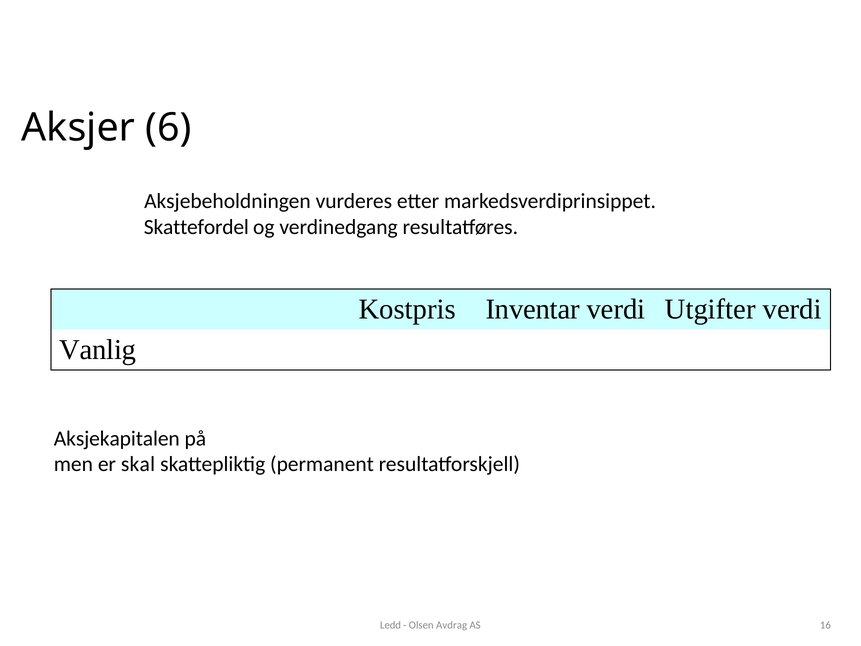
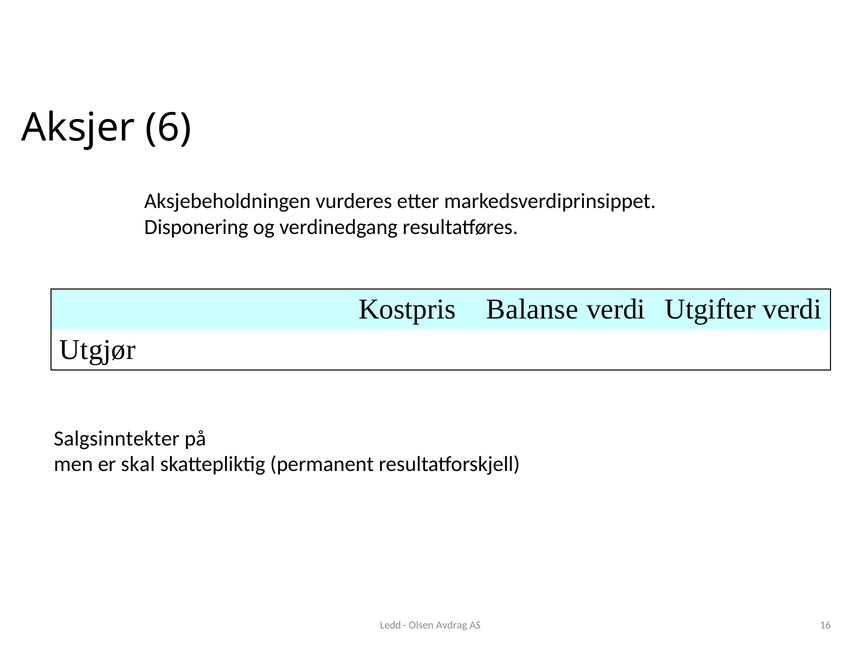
Skattefordel: Skattefordel -> Disponering
Inventar: Inventar -> Balanse
Vanlig: Vanlig -> Utgjør
Aksjekapitalen: Aksjekapitalen -> Salgsinntekter
